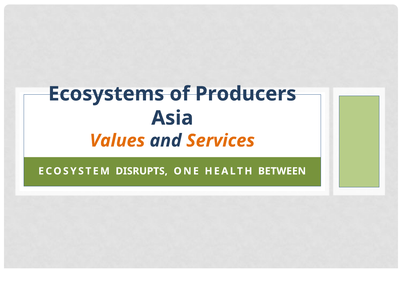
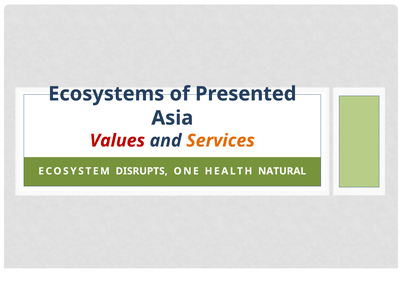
Producers: Producers -> Presented
Values colour: orange -> red
BETWEEN: BETWEEN -> NATURAL
